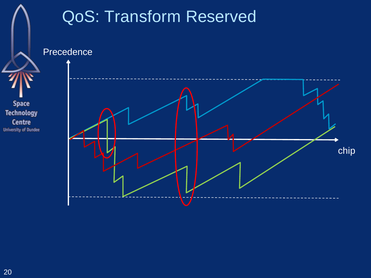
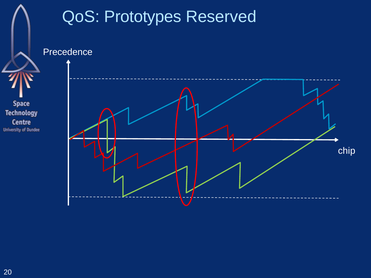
Transform: Transform -> Prototypes
